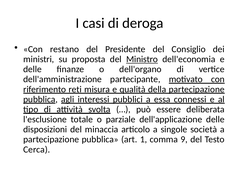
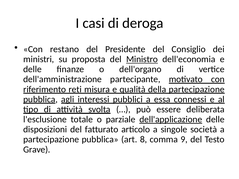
dell'applicazione underline: none -> present
minaccia: minaccia -> fatturato
1: 1 -> 8
Cerca: Cerca -> Grave
